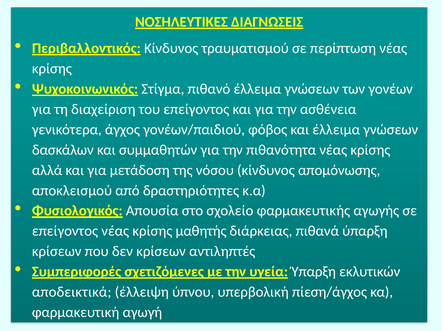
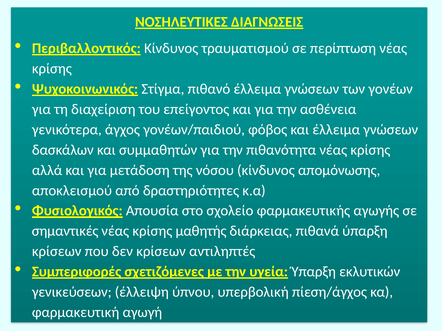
επείγοντος at (65, 231): επείγοντος -> σημαντικές
αποδεικτικά: αποδεικτικά -> γενικεύσεων
